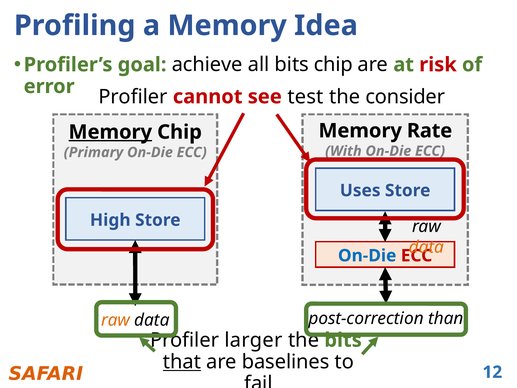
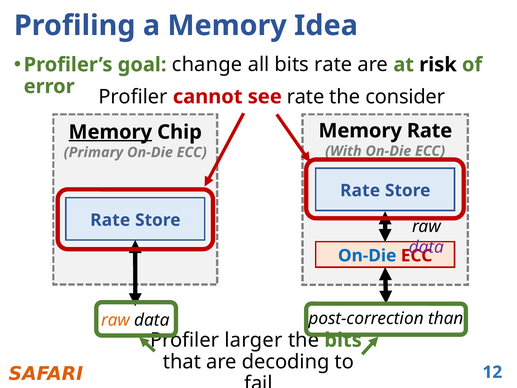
achieve: achieve -> change
bits chip: chip -> rate
risk colour: red -> black
see test: test -> rate
Uses at (360, 190): Uses -> Rate
High at (110, 220): High -> Rate
data at (426, 247) colour: orange -> purple
that underline: present -> none
baselines: baselines -> decoding
